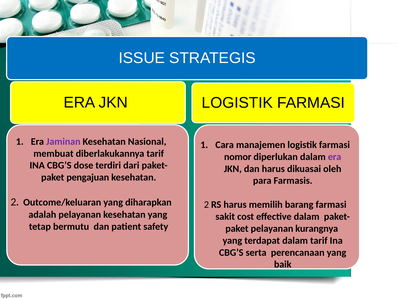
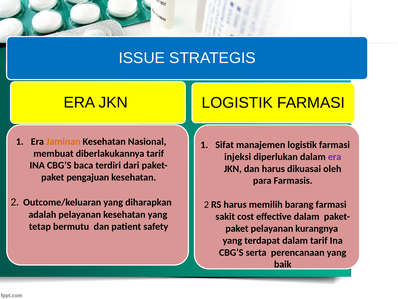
Jaminan colour: purple -> orange
Cara: Cara -> Sifat
nomor: nomor -> injeksi
dose: dose -> baca
